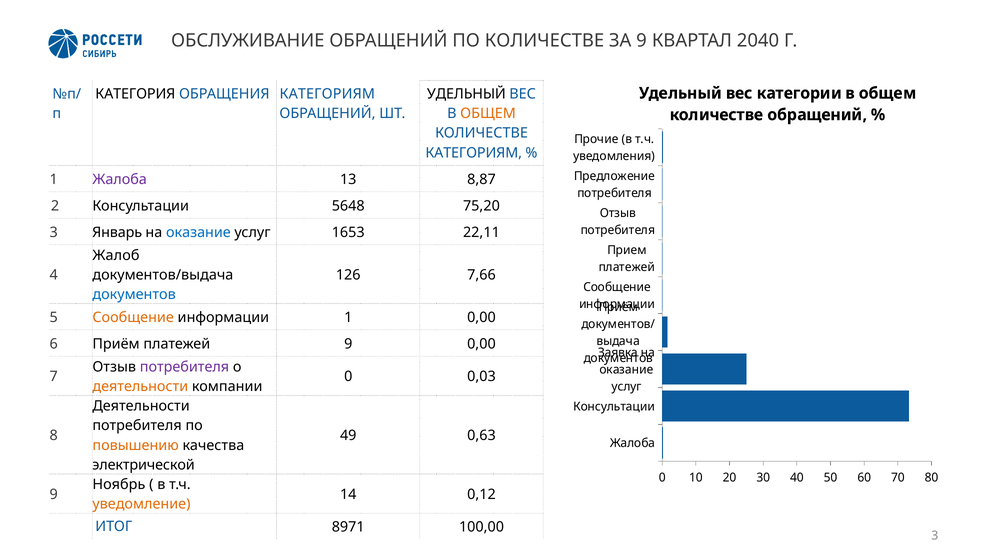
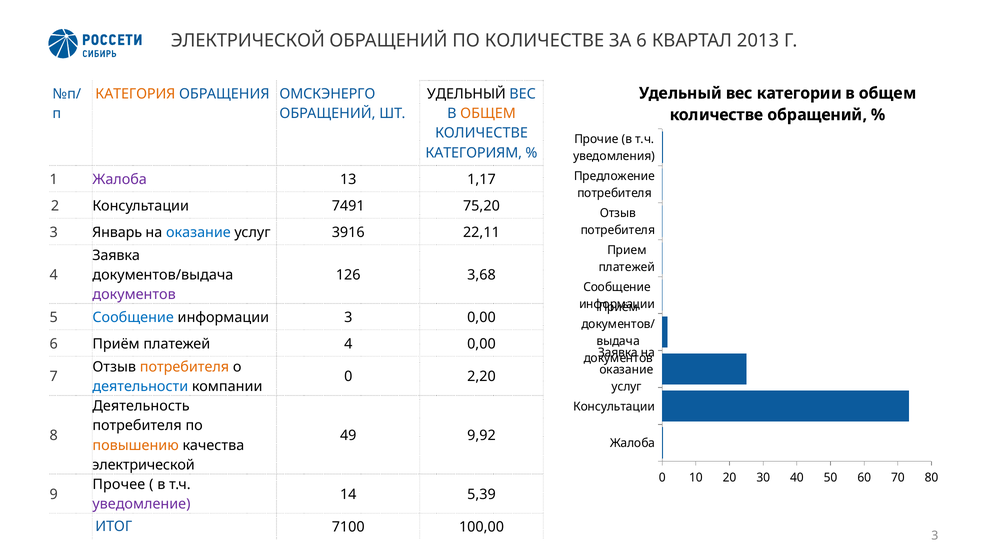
ОБСЛУЖИВАНИЕ at (248, 41): ОБСЛУЖИВАНИЕ -> ЭЛЕКТРИЧЕСКОЙ
ЗА 9: 9 -> 6
2040: 2040 -> 2013
КАТЕГОРИЯ colour: black -> orange
ОБРАЩЕНИЯ КАТЕГОРИЯМ: КАТЕГОРИЯМ -> ОМСКЭНЕРГО
8,87: 8,87 -> 1,17
5648: 5648 -> 7491
1653: 1653 -> 3916
Жалоб at (116, 255): Жалоб -> Заявка
7,66: 7,66 -> 3,68
документов at (134, 294) colour: blue -> purple
Сообщение at (133, 317) colour: orange -> blue
информации 1: 1 -> 3
платежей 9: 9 -> 4
потребителя at (184, 367) colour: purple -> orange
0,03: 0,03 -> 2,20
деятельности at (140, 386) colour: orange -> blue
Деятельности at (141, 406): Деятельности -> Деятельность
0,63: 0,63 -> 9,92
Ноябрь: Ноябрь -> Прочее
0,12: 0,12 -> 5,39
уведомление colour: orange -> purple
8971: 8971 -> 7100
